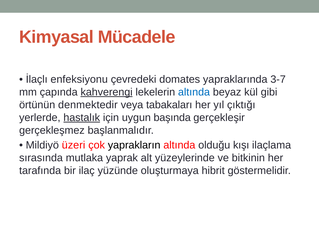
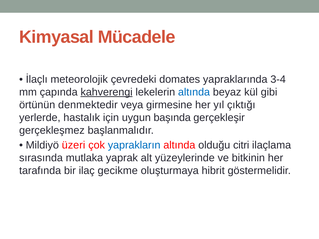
enfeksiyonu: enfeksiyonu -> meteorolojik
3-7: 3-7 -> 3-4
tabakaları: tabakaları -> girmesine
hastalık underline: present -> none
yaprakların colour: black -> blue
kışı: kışı -> citri
yüzünde: yüzünde -> gecikme
